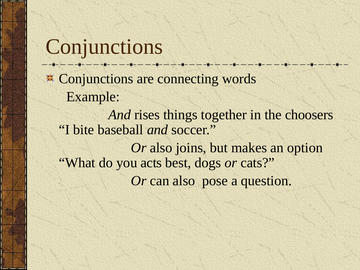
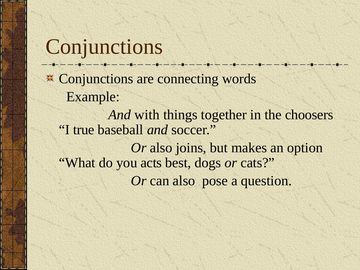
rises: rises -> with
bite: bite -> true
